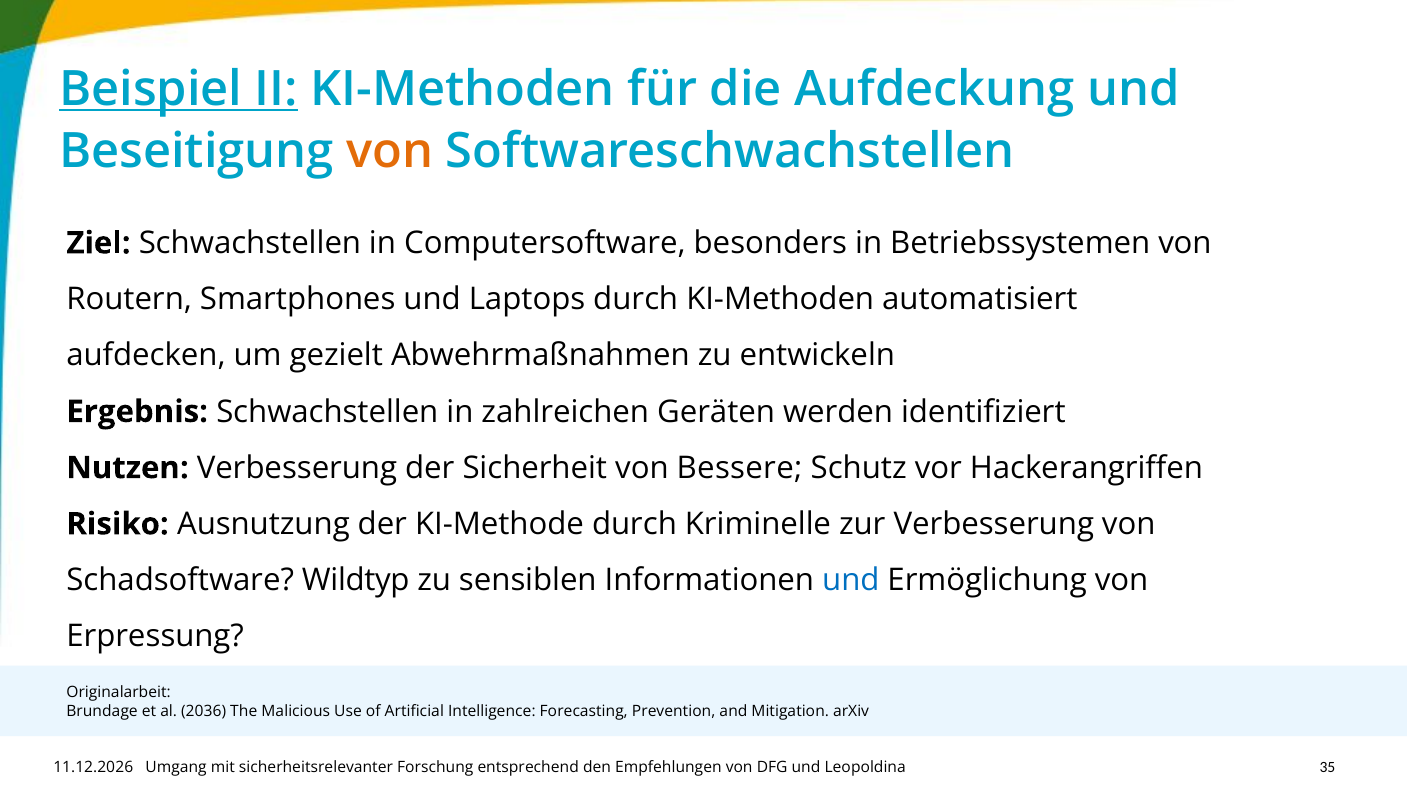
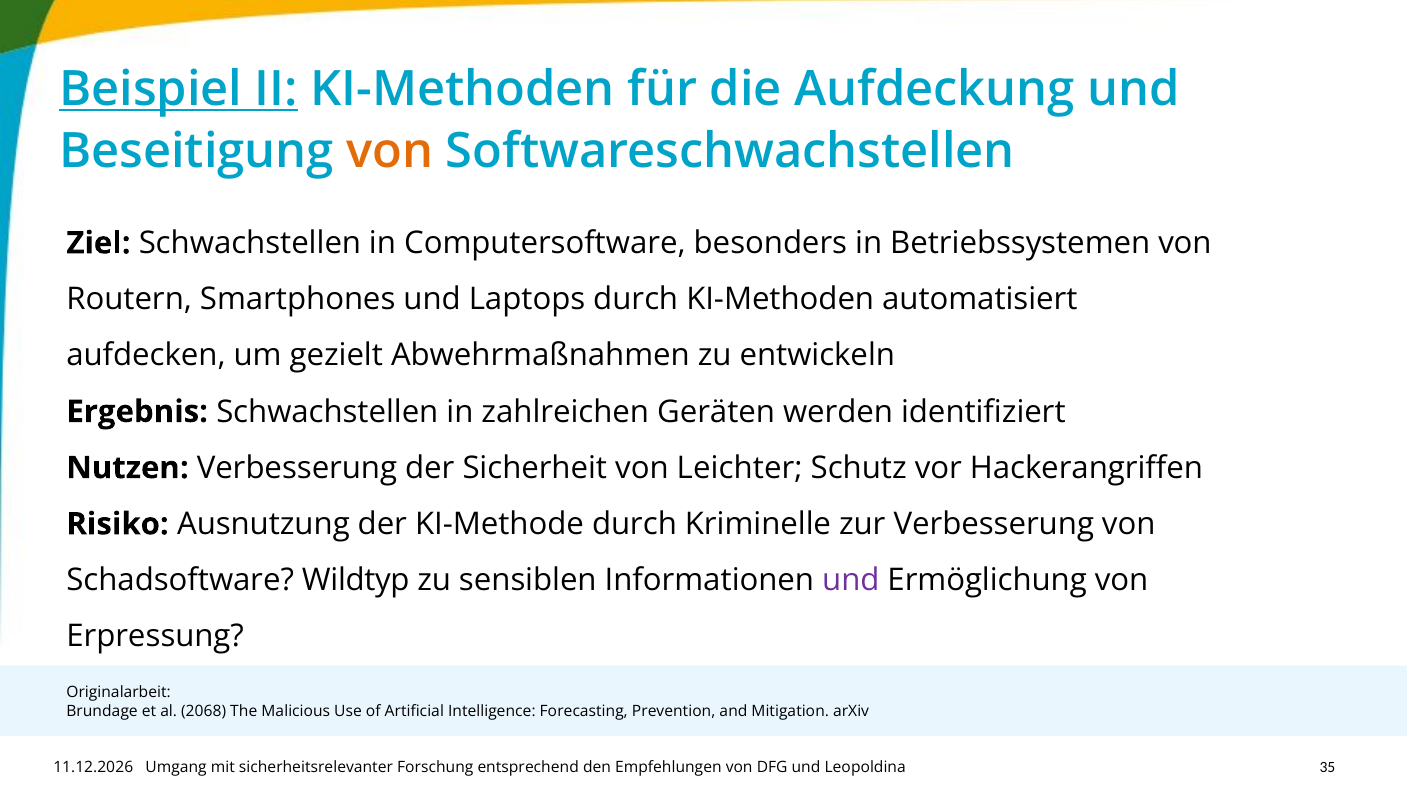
Bessere: Bessere -> Leichter
und at (851, 581) colour: blue -> purple
2036: 2036 -> 2068
